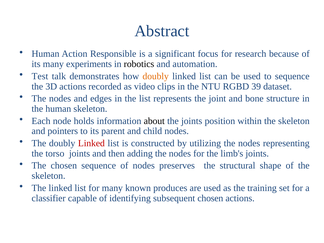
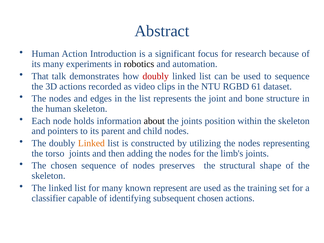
Responsible: Responsible -> Introduction
Test: Test -> That
doubly at (156, 76) colour: orange -> red
39: 39 -> 61
Linked at (91, 143) colour: red -> orange
produces: produces -> represent
